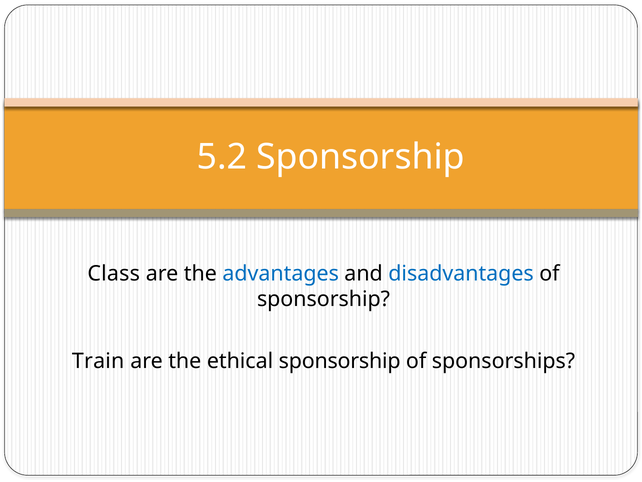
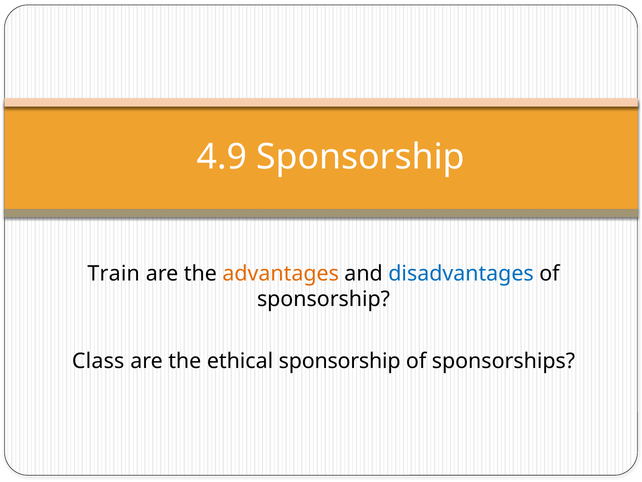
5.2: 5.2 -> 4.9
Class: Class -> Train
advantages colour: blue -> orange
Train: Train -> Class
